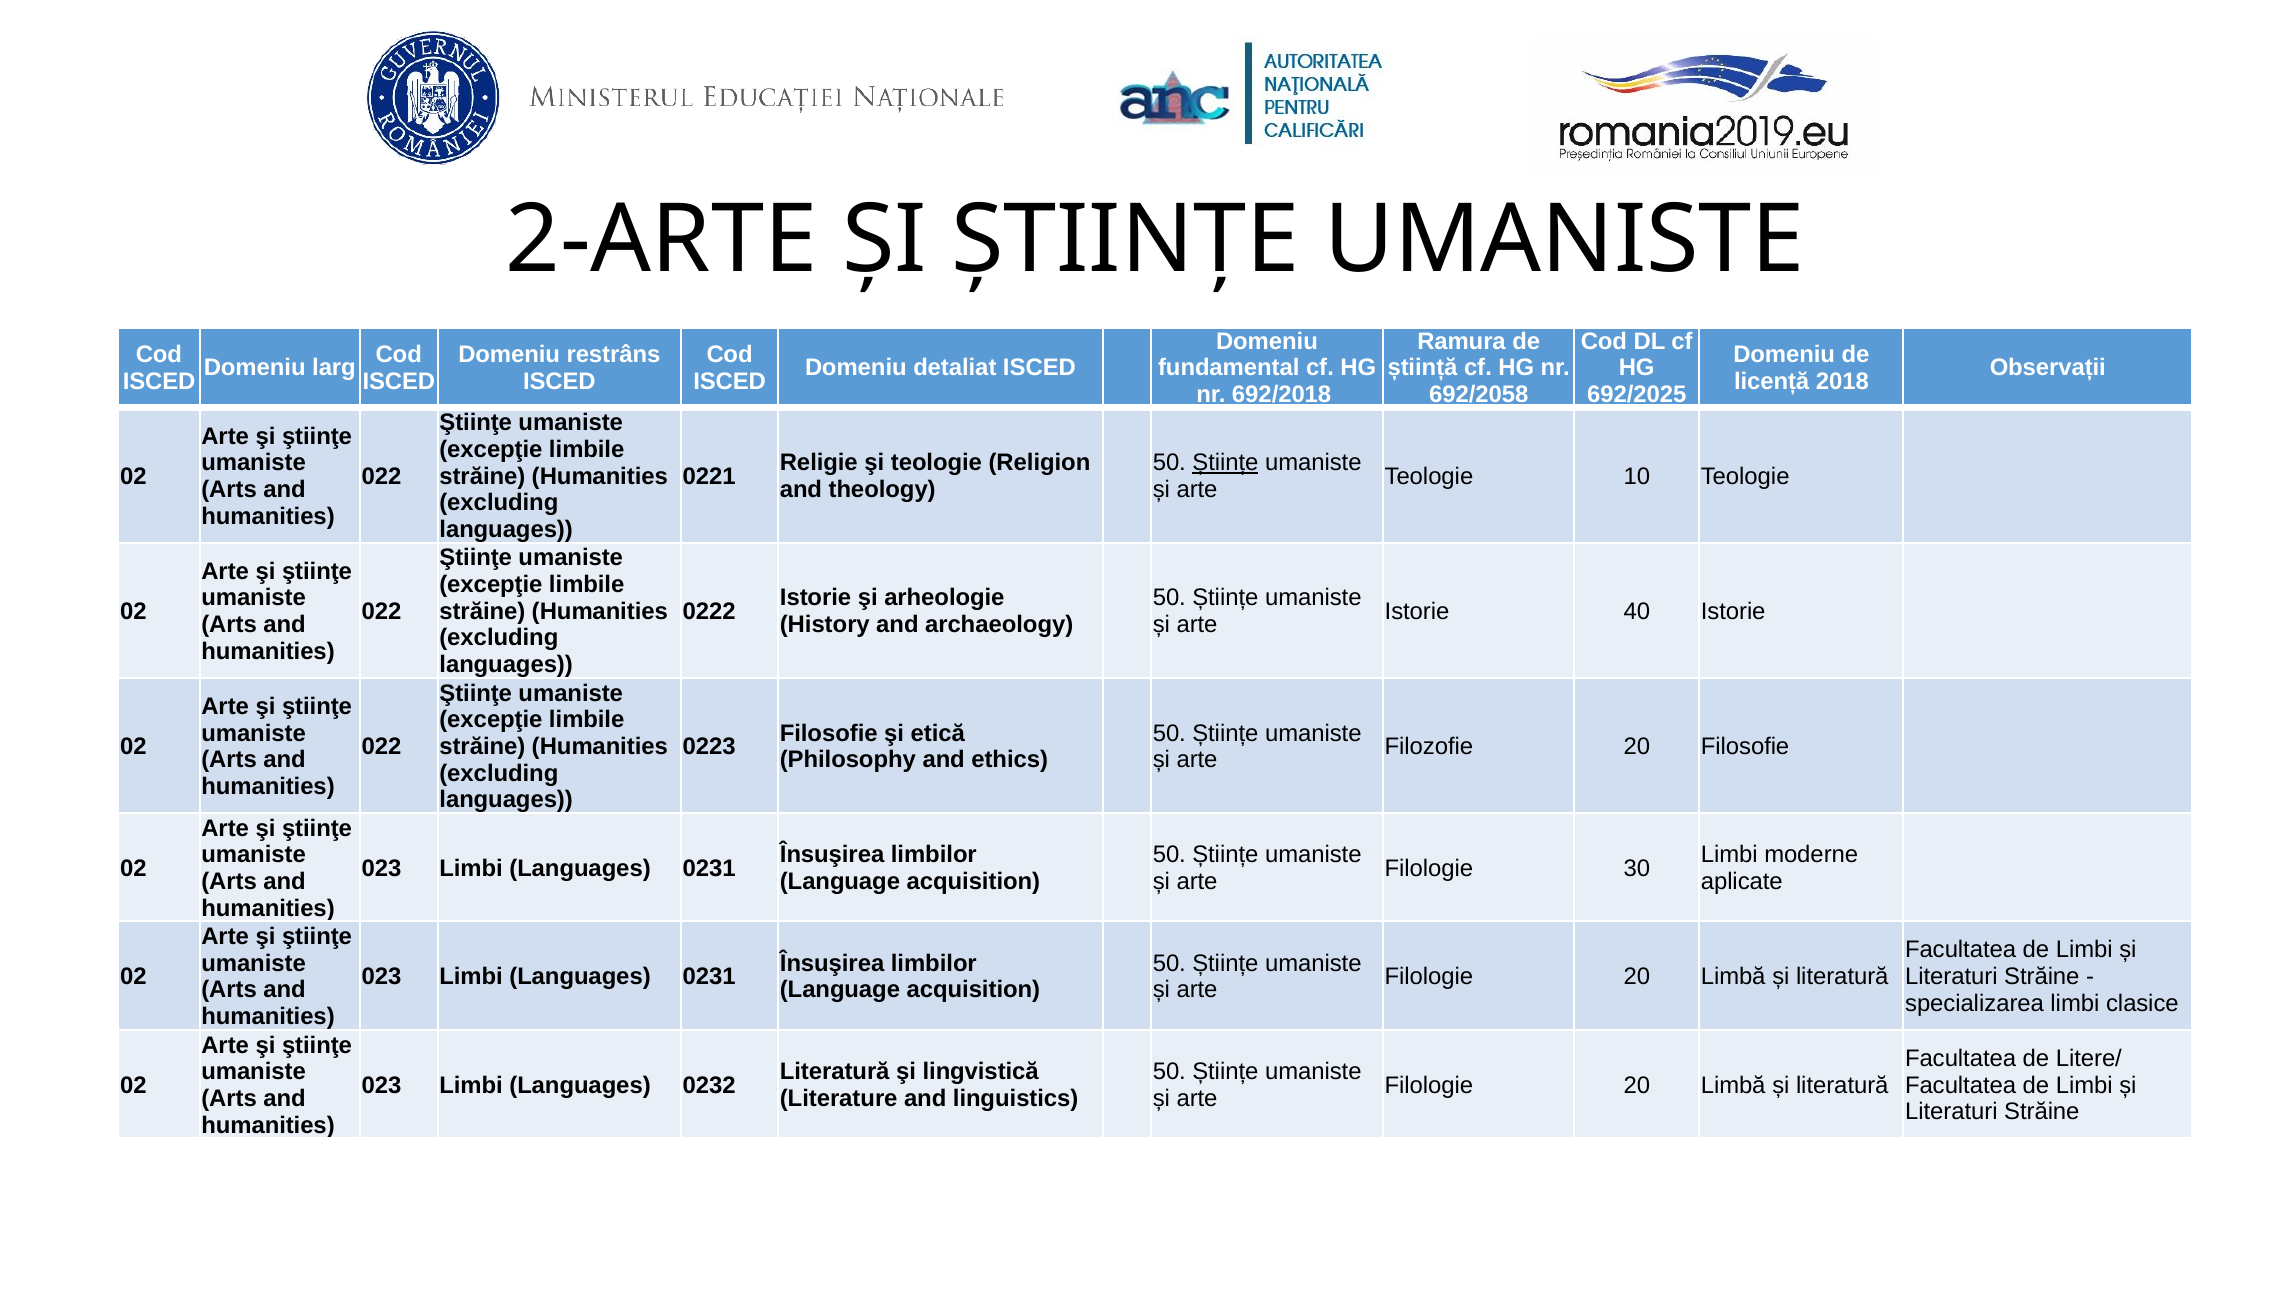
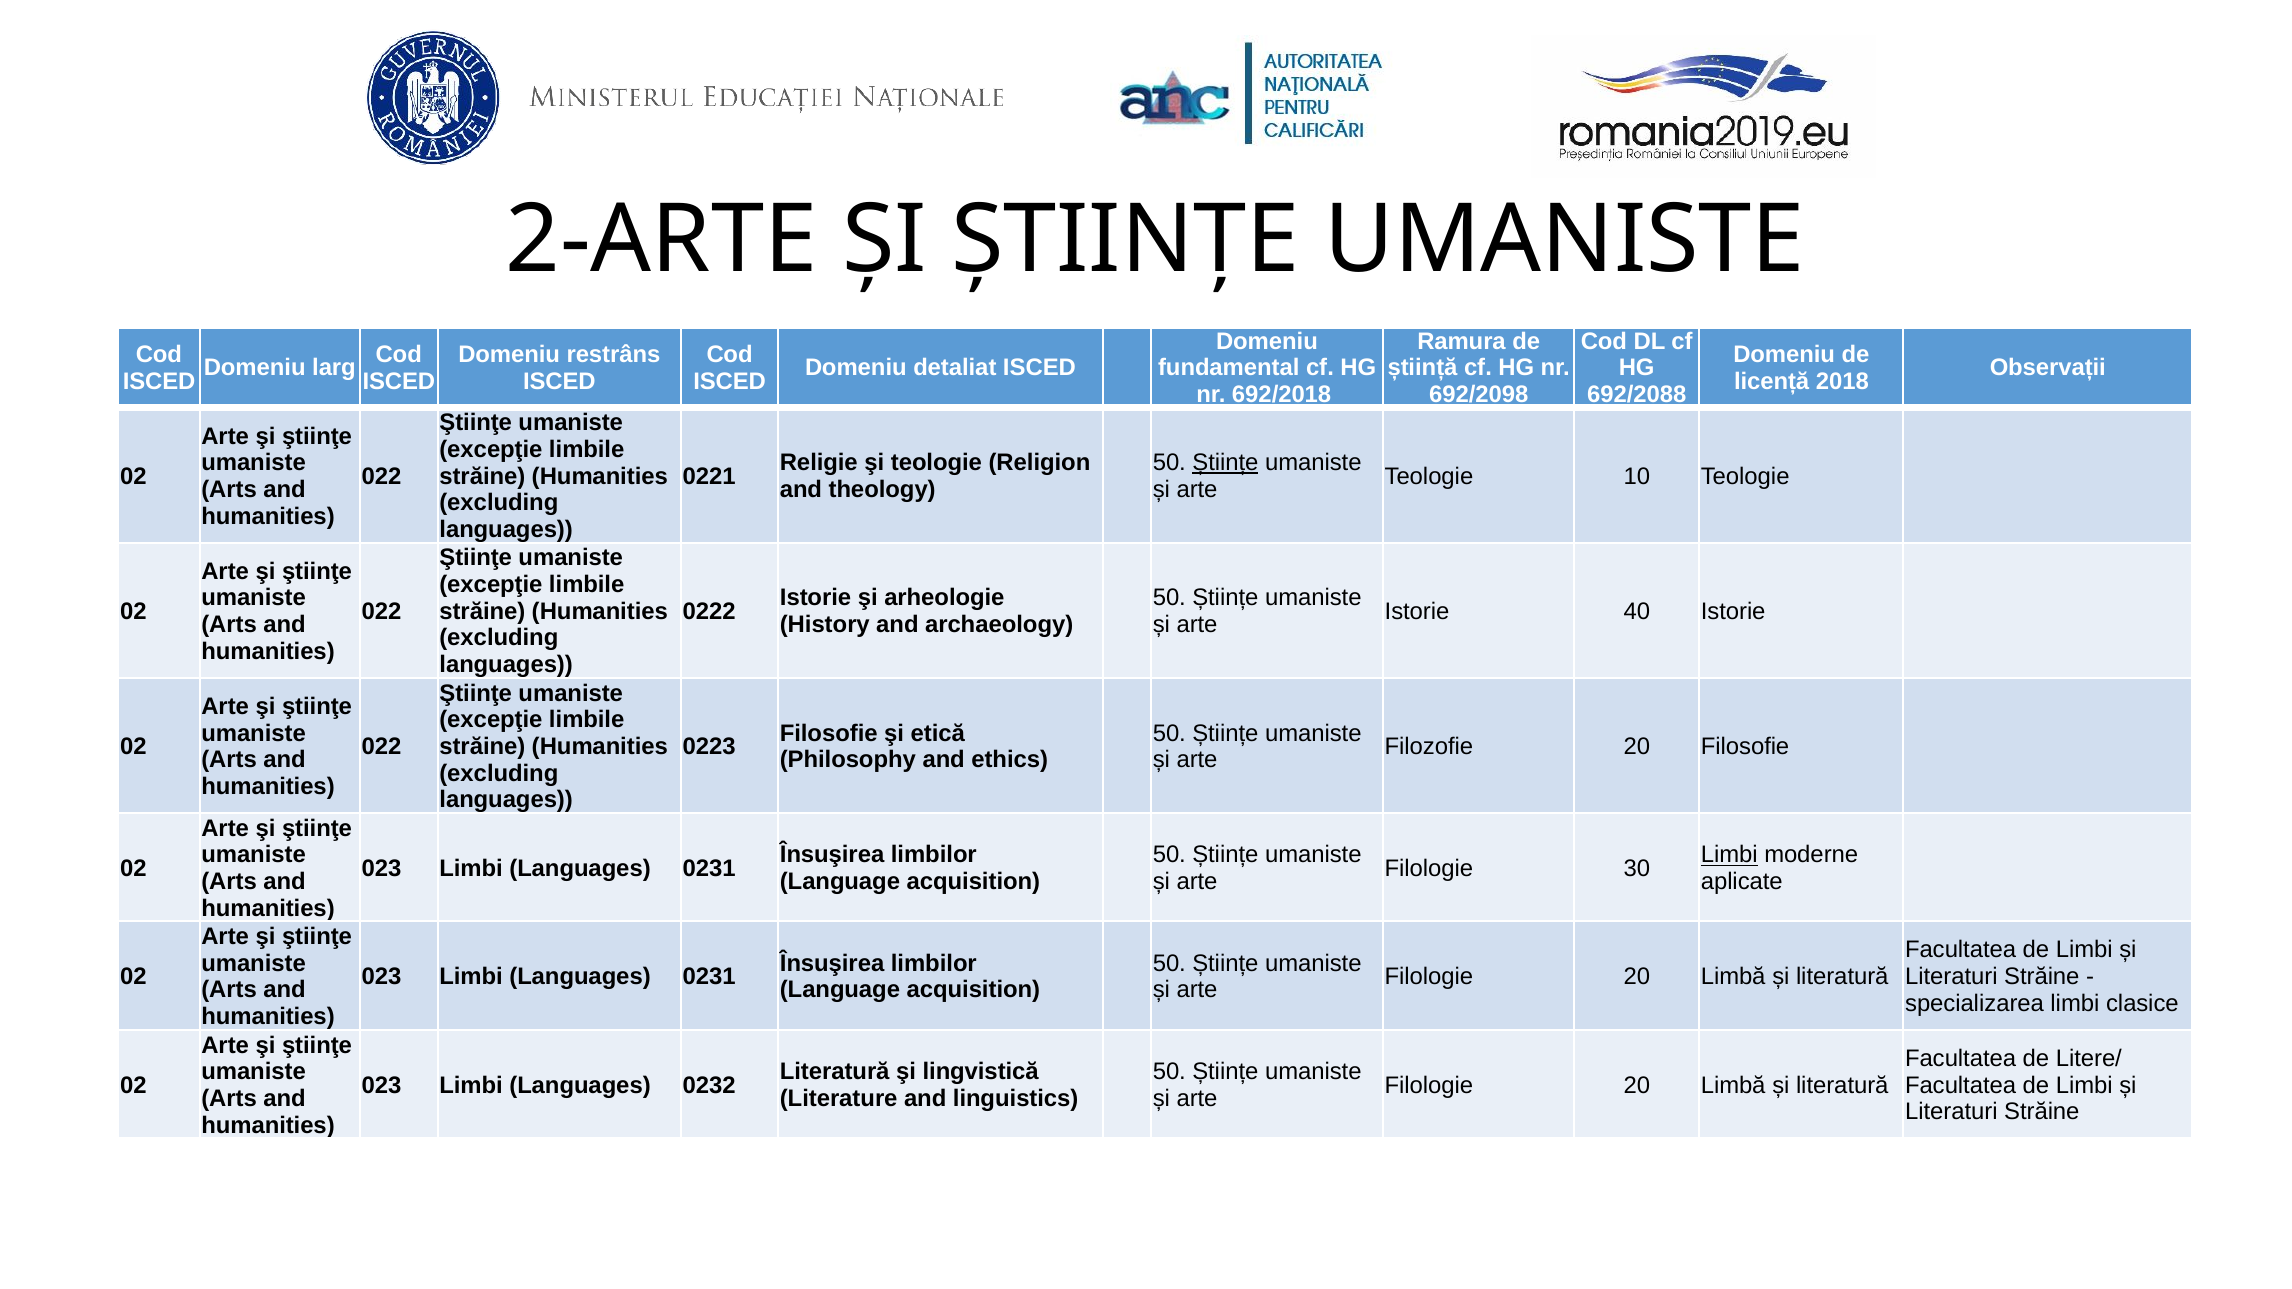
692/2058: 692/2058 -> 692/2098
692/2025: 692/2025 -> 692/2088
Limbi at (1729, 855) underline: none -> present
